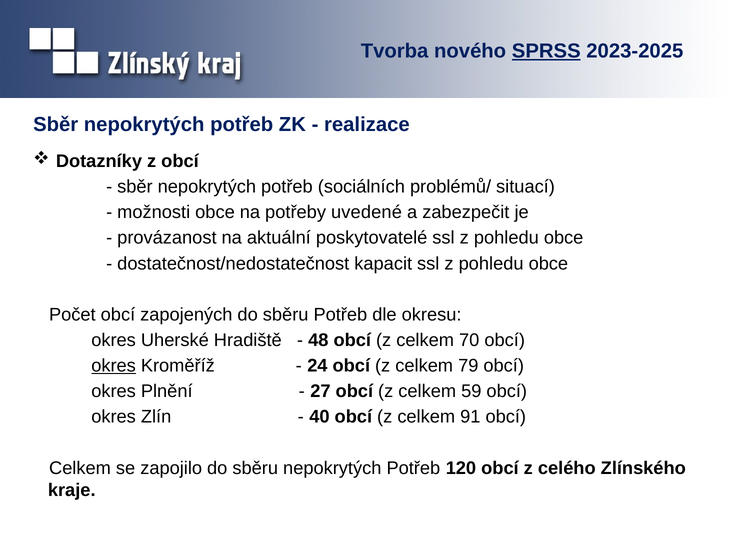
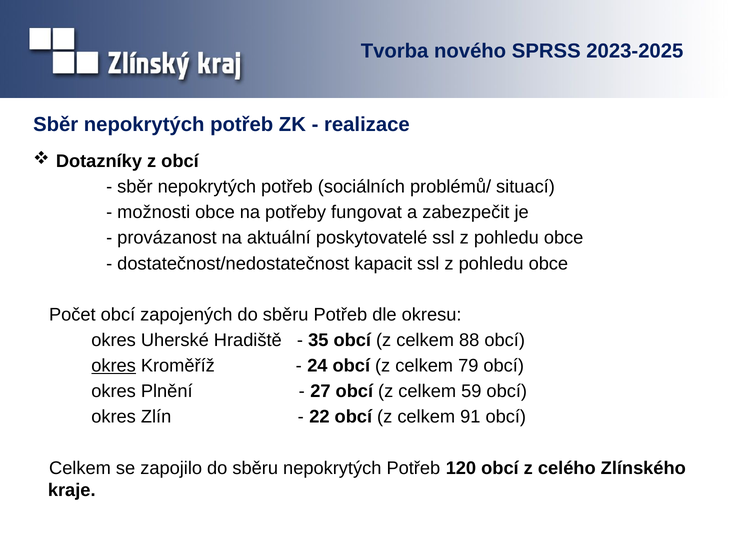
SPRSS underline: present -> none
uvedené: uvedené -> fungovat
48: 48 -> 35
70: 70 -> 88
40: 40 -> 22
